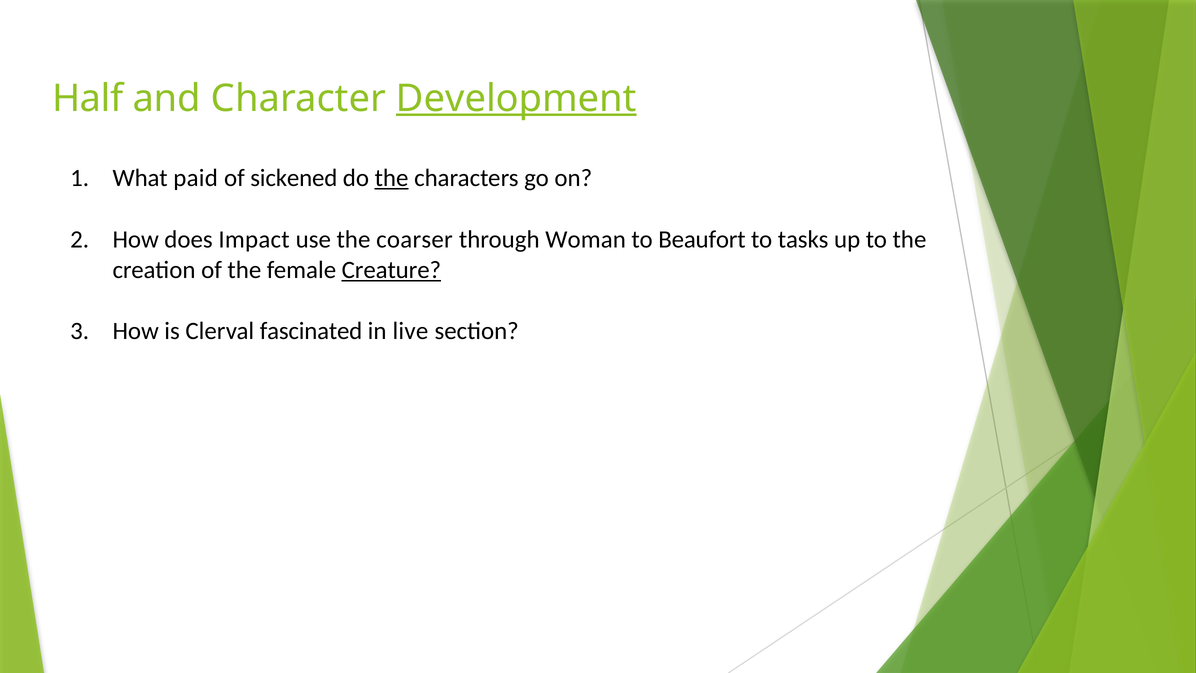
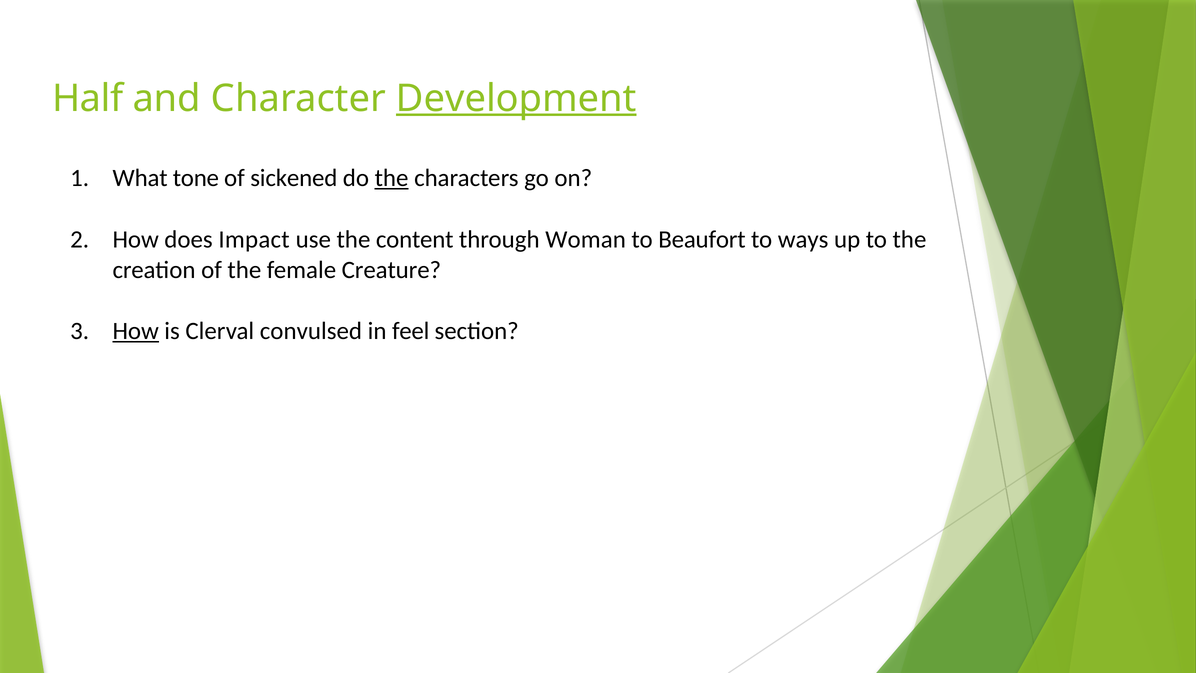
paid: paid -> tone
coarser: coarser -> content
tasks: tasks -> ways
Creature underline: present -> none
How at (136, 331) underline: none -> present
fascinated: fascinated -> convulsed
live: live -> feel
